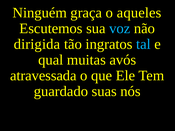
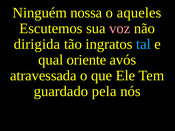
graça: graça -> nossa
voz colour: light blue -> pink
muitas: muitas -> oriente
suas: suas -> pela
